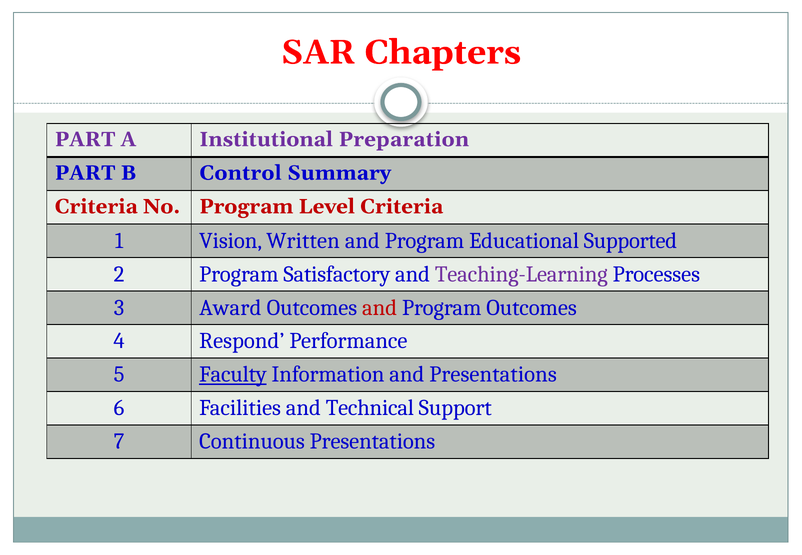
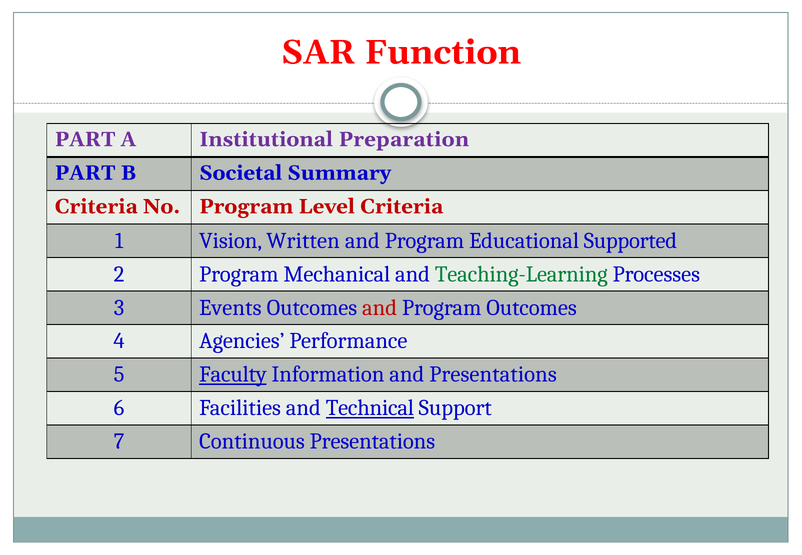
Chapters: Chapters -> Function
Control: Control -> Societal
Satisfactory: Satisfactory -> Mechanical
Teaching-Learning colour: purple -> green
Award: Award -> Events
Respond: Respond -> Agencies
Technical underline: none -> present
